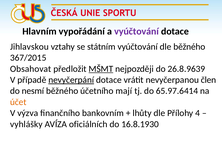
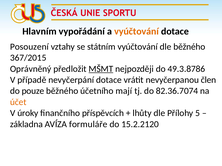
vyúčtování at (137, 32) colour: purple -> orange
Jihlavskou: Jihlavskou -> Posouzení
Obsahovat: Obsahovat -> Oprávněný
26.8.9639: 26.8.9639 -> 49.3.8786
nevyčerpání underline: present -> none
nesmí: nesmí -> pouze
65.97.6414: 65.97.6414 -> 82.36.7074
výzva: výzva -> úroky
bankovním: bankovním -> příspěvcích
4: 4 -> 5
vyhlášky: vyhlášky -> základna
oficiálních: oficiálních -> formuláře
16.8.1930: 16.8.1930 -> 15.2.2120
